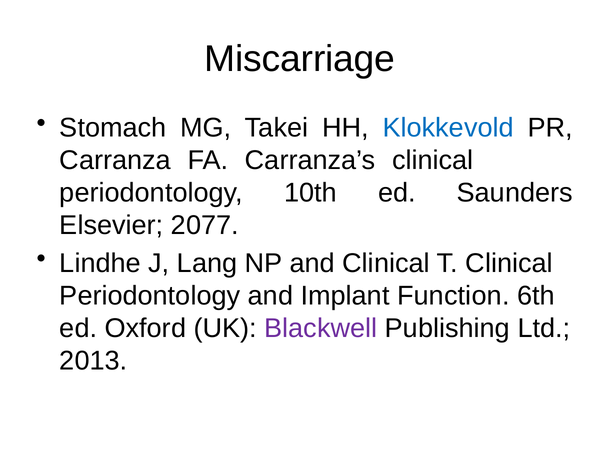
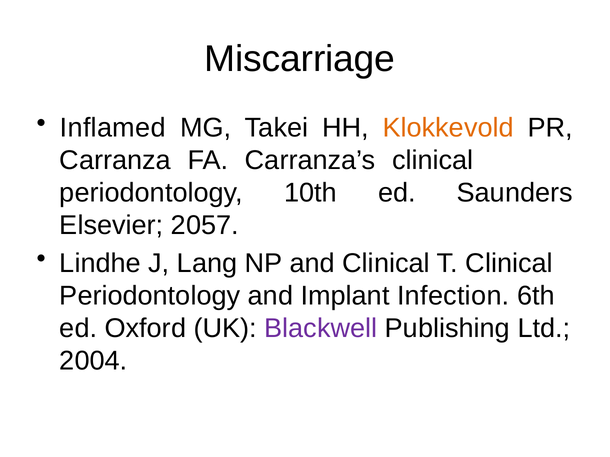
Stomach: Stomach -> Inflamed
Klokkevold colour: blue -> orange
2077: 2077 -> 2057
Function: Function -> Infection
2013: 2013 -> 2004
